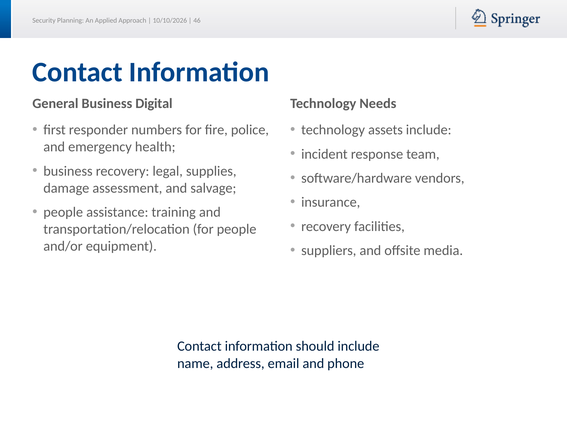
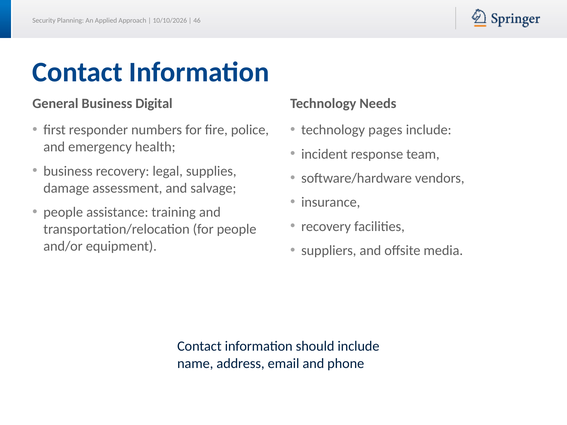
assets: assets -> pages
